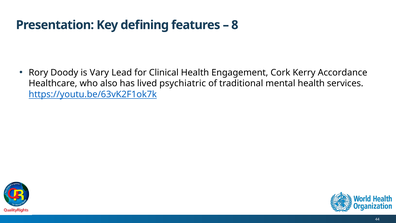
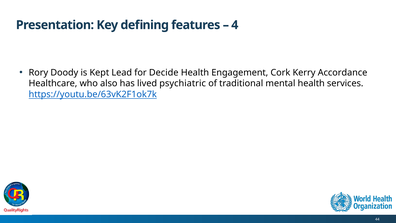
8: 8 -> 4
Vary: Vary -> Kept
Clinical: Clinical -> Decide
